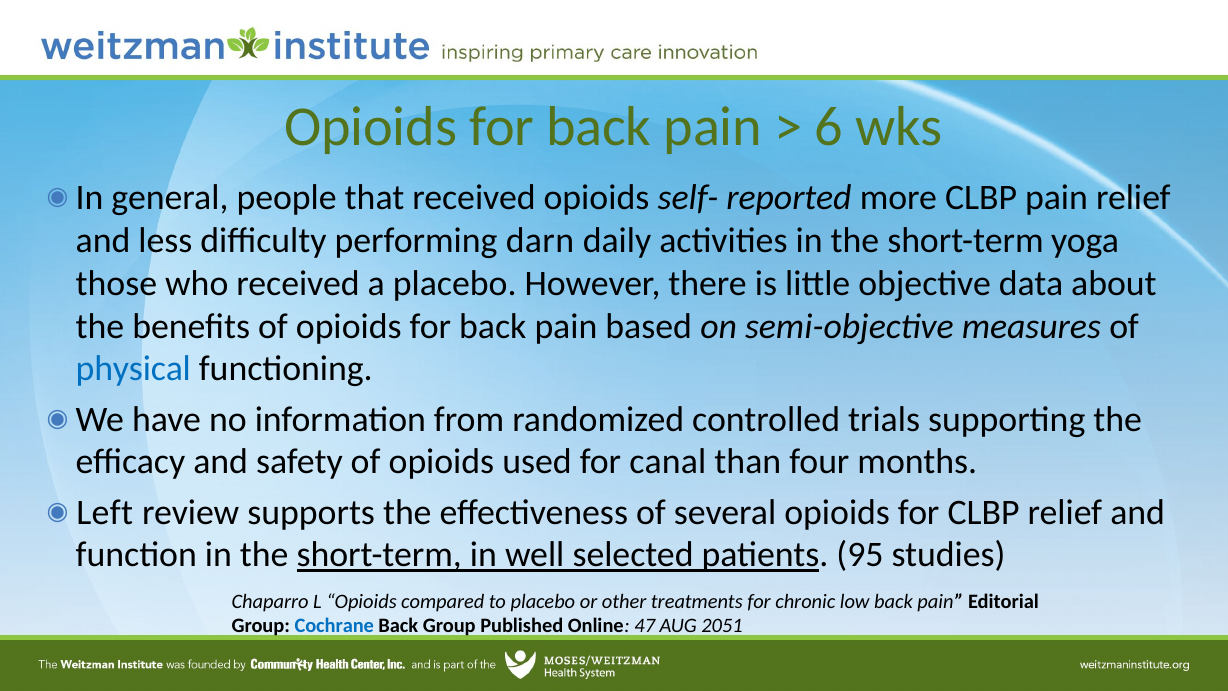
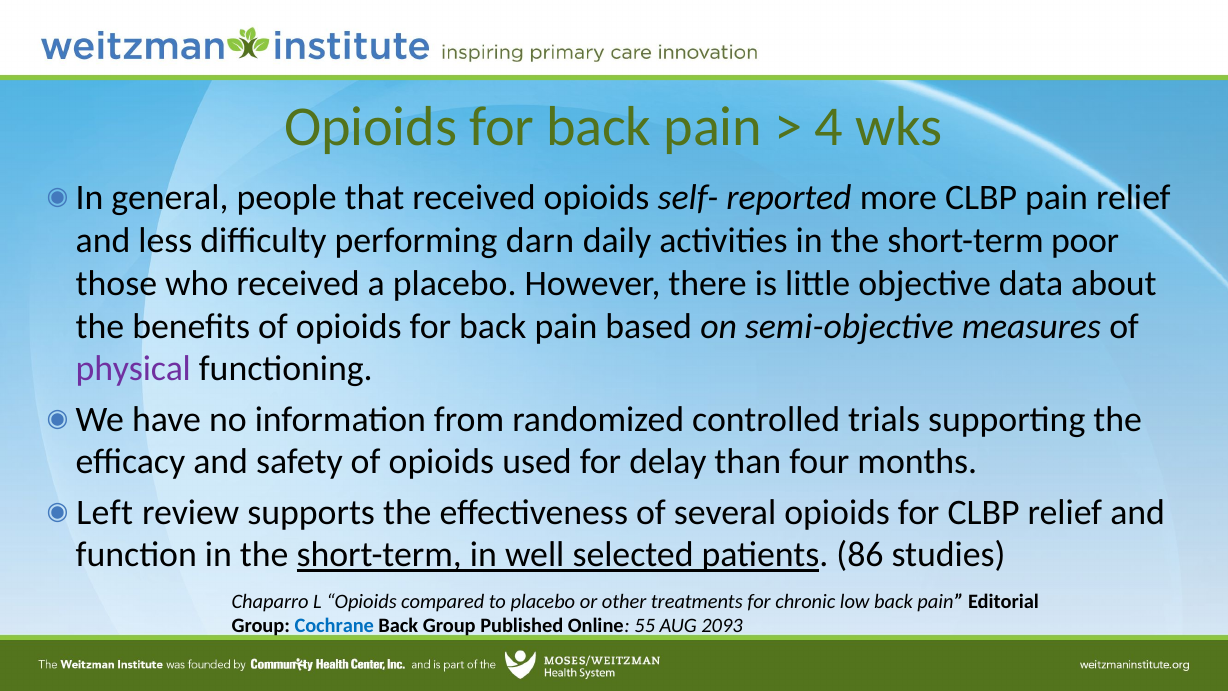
6: 6 -> 4
yoga: yoga -> poor
physical colour: blue -> purple
canal: canal -> delay
95: 95 -> 86
47: 47 -> 55
2051: 2051 -> 2093
